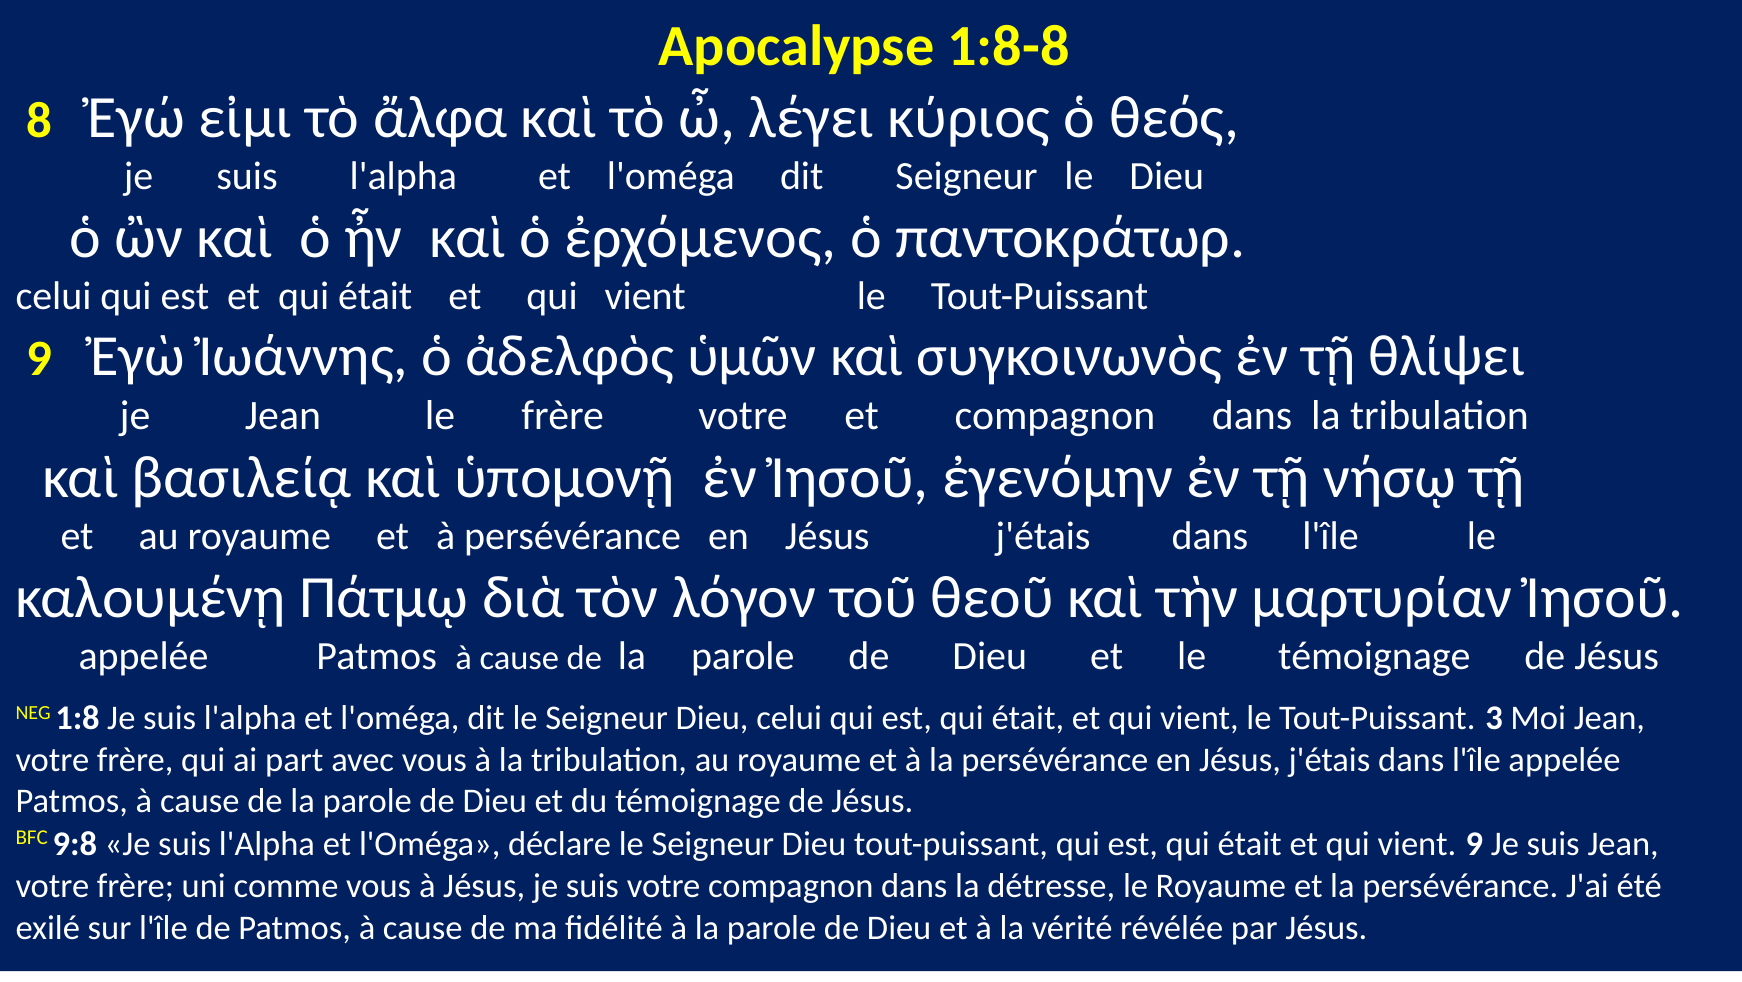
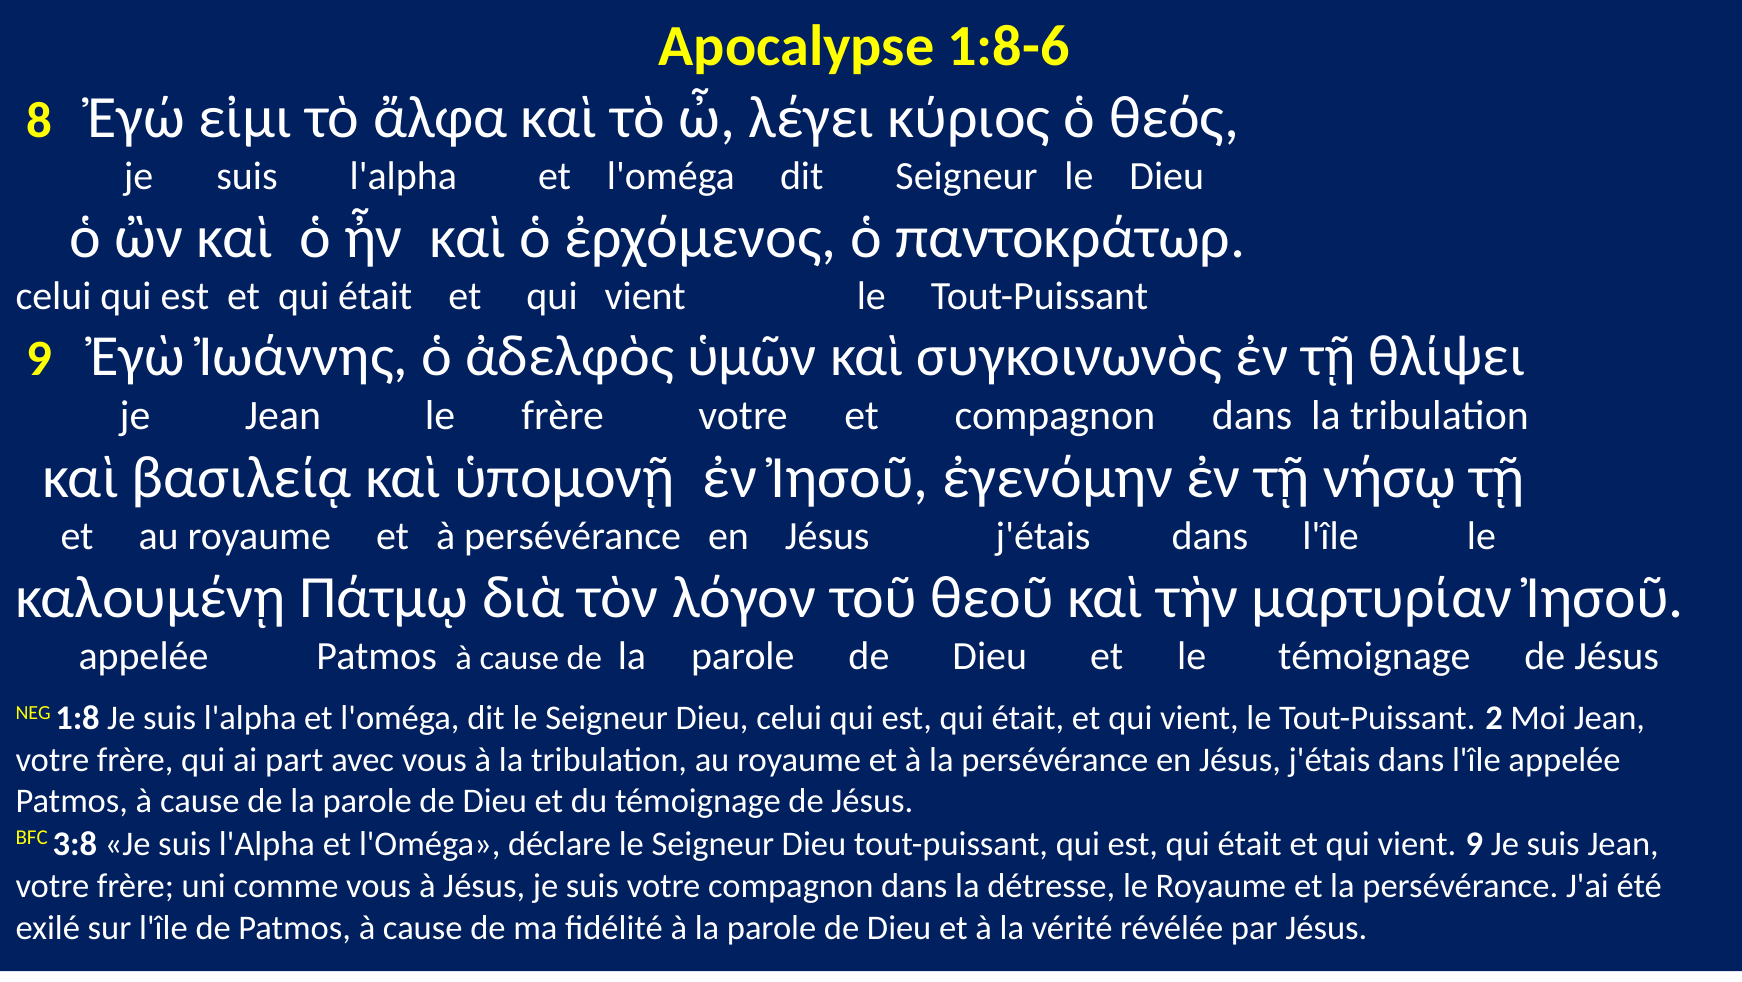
1:8-8: 1:8-8 -> 1:8-6
3: 3 -> 2
9:8: 9:8 -> 3:8
